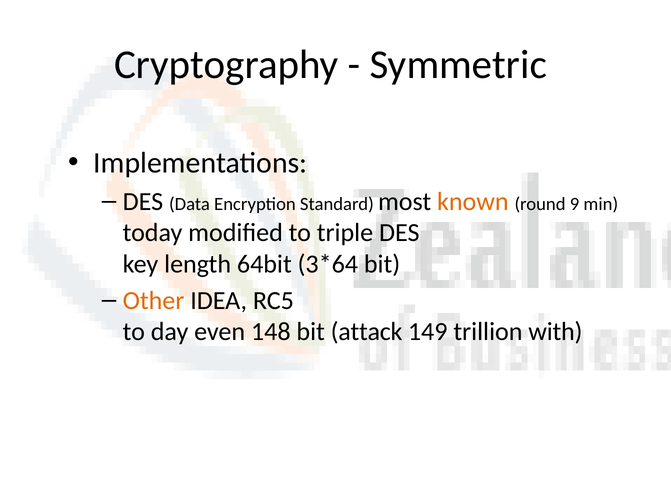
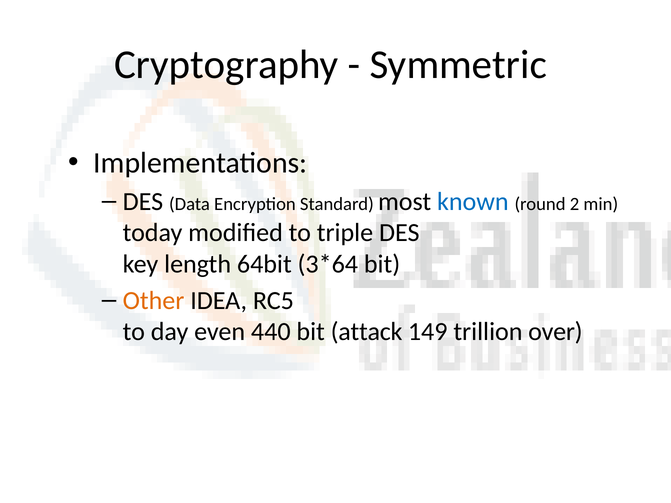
known colour: orange -> blue
9: 9 -> 2
148: 148 -> 440
with: with -> over
